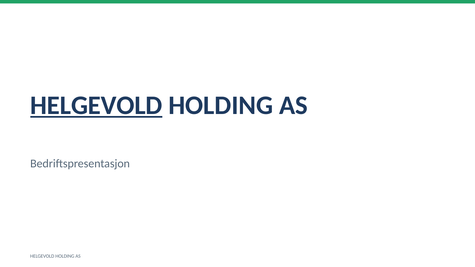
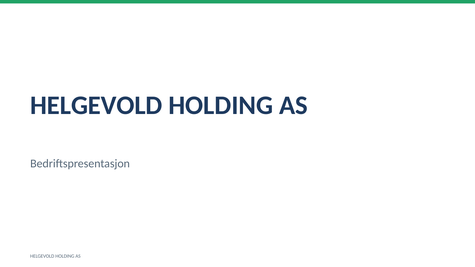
HELGEVOLD at (96, 105) underline: present -> none
